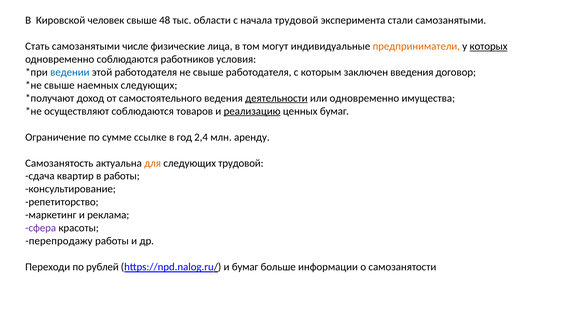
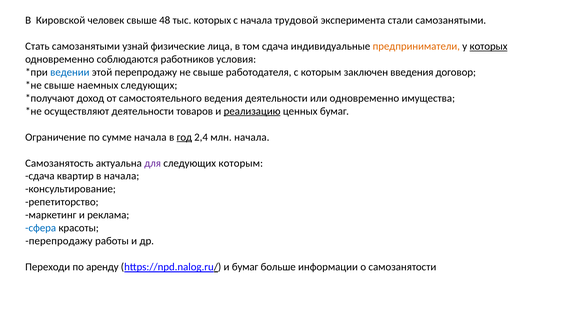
тыс области: области -> которых
числе: числе -> узнай
том могут: могут -> сдача
этой работодателя: работодателя -> перепродажу
деятельности at (276, 98) underline: present -> none
осуществляют соблюдаются: соблюдаются -> деятельности
сумме ссылке: ссылке -> начала
год underline: none -> present
млн аренду: аренду -> начала
для colour: orange -> purple
следующих трудовой: трудовой -> которым
в работы: работы -> начала
сфера colour: purple -> blue
рублей: рублей -> аренду
